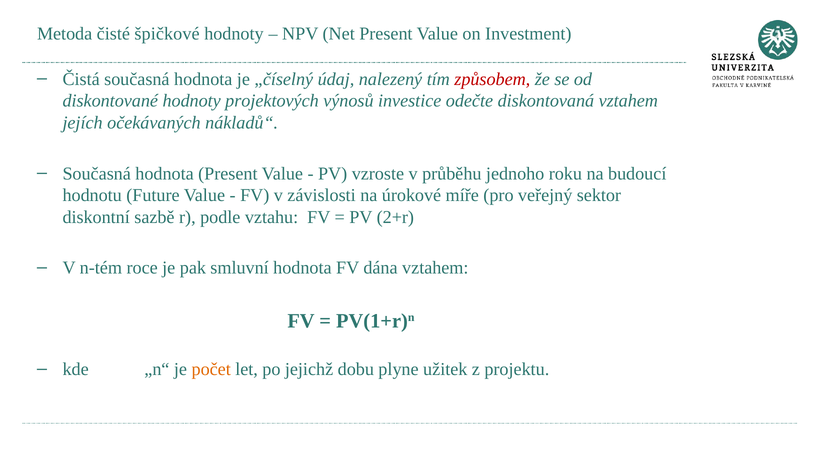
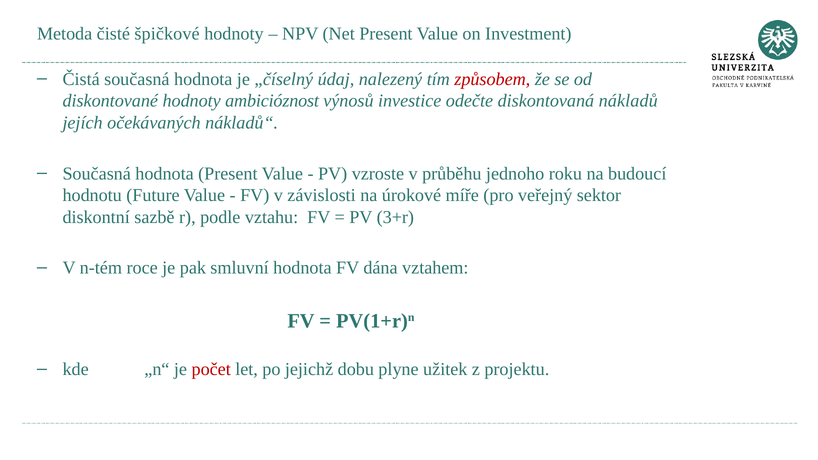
projektových: projektových -> ambicióznost
diskontovaná vztahem: vztahem -> nákladů
2+r: 2+r -> 3+r
počet colour: orange -> red
